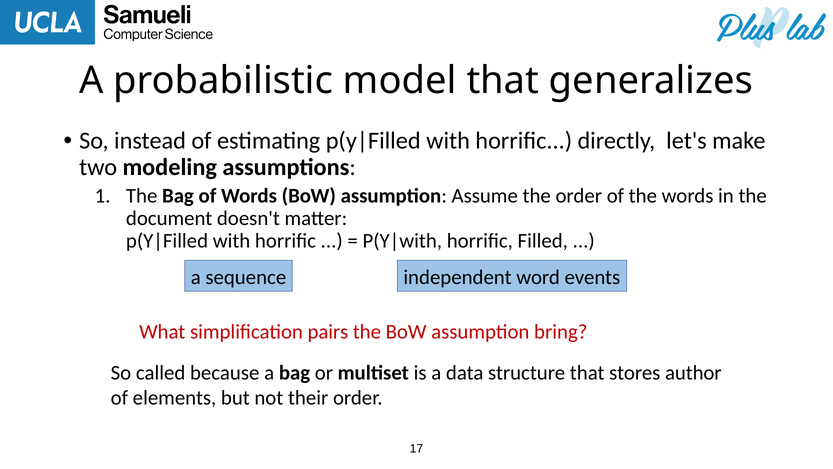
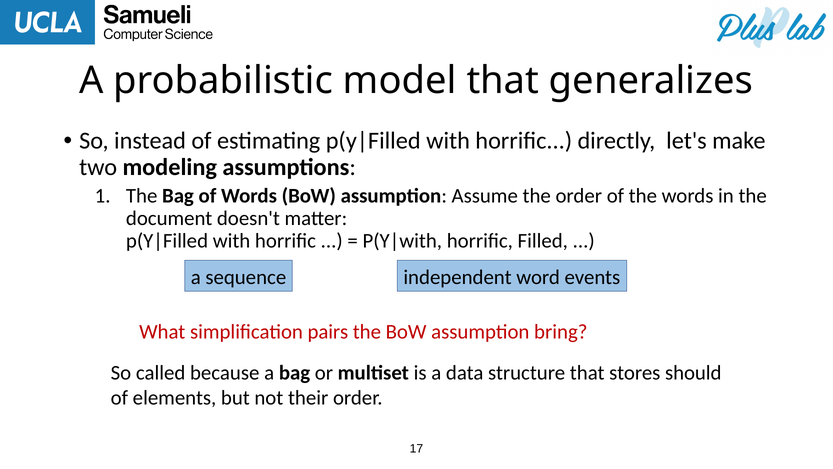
author: author -> should
